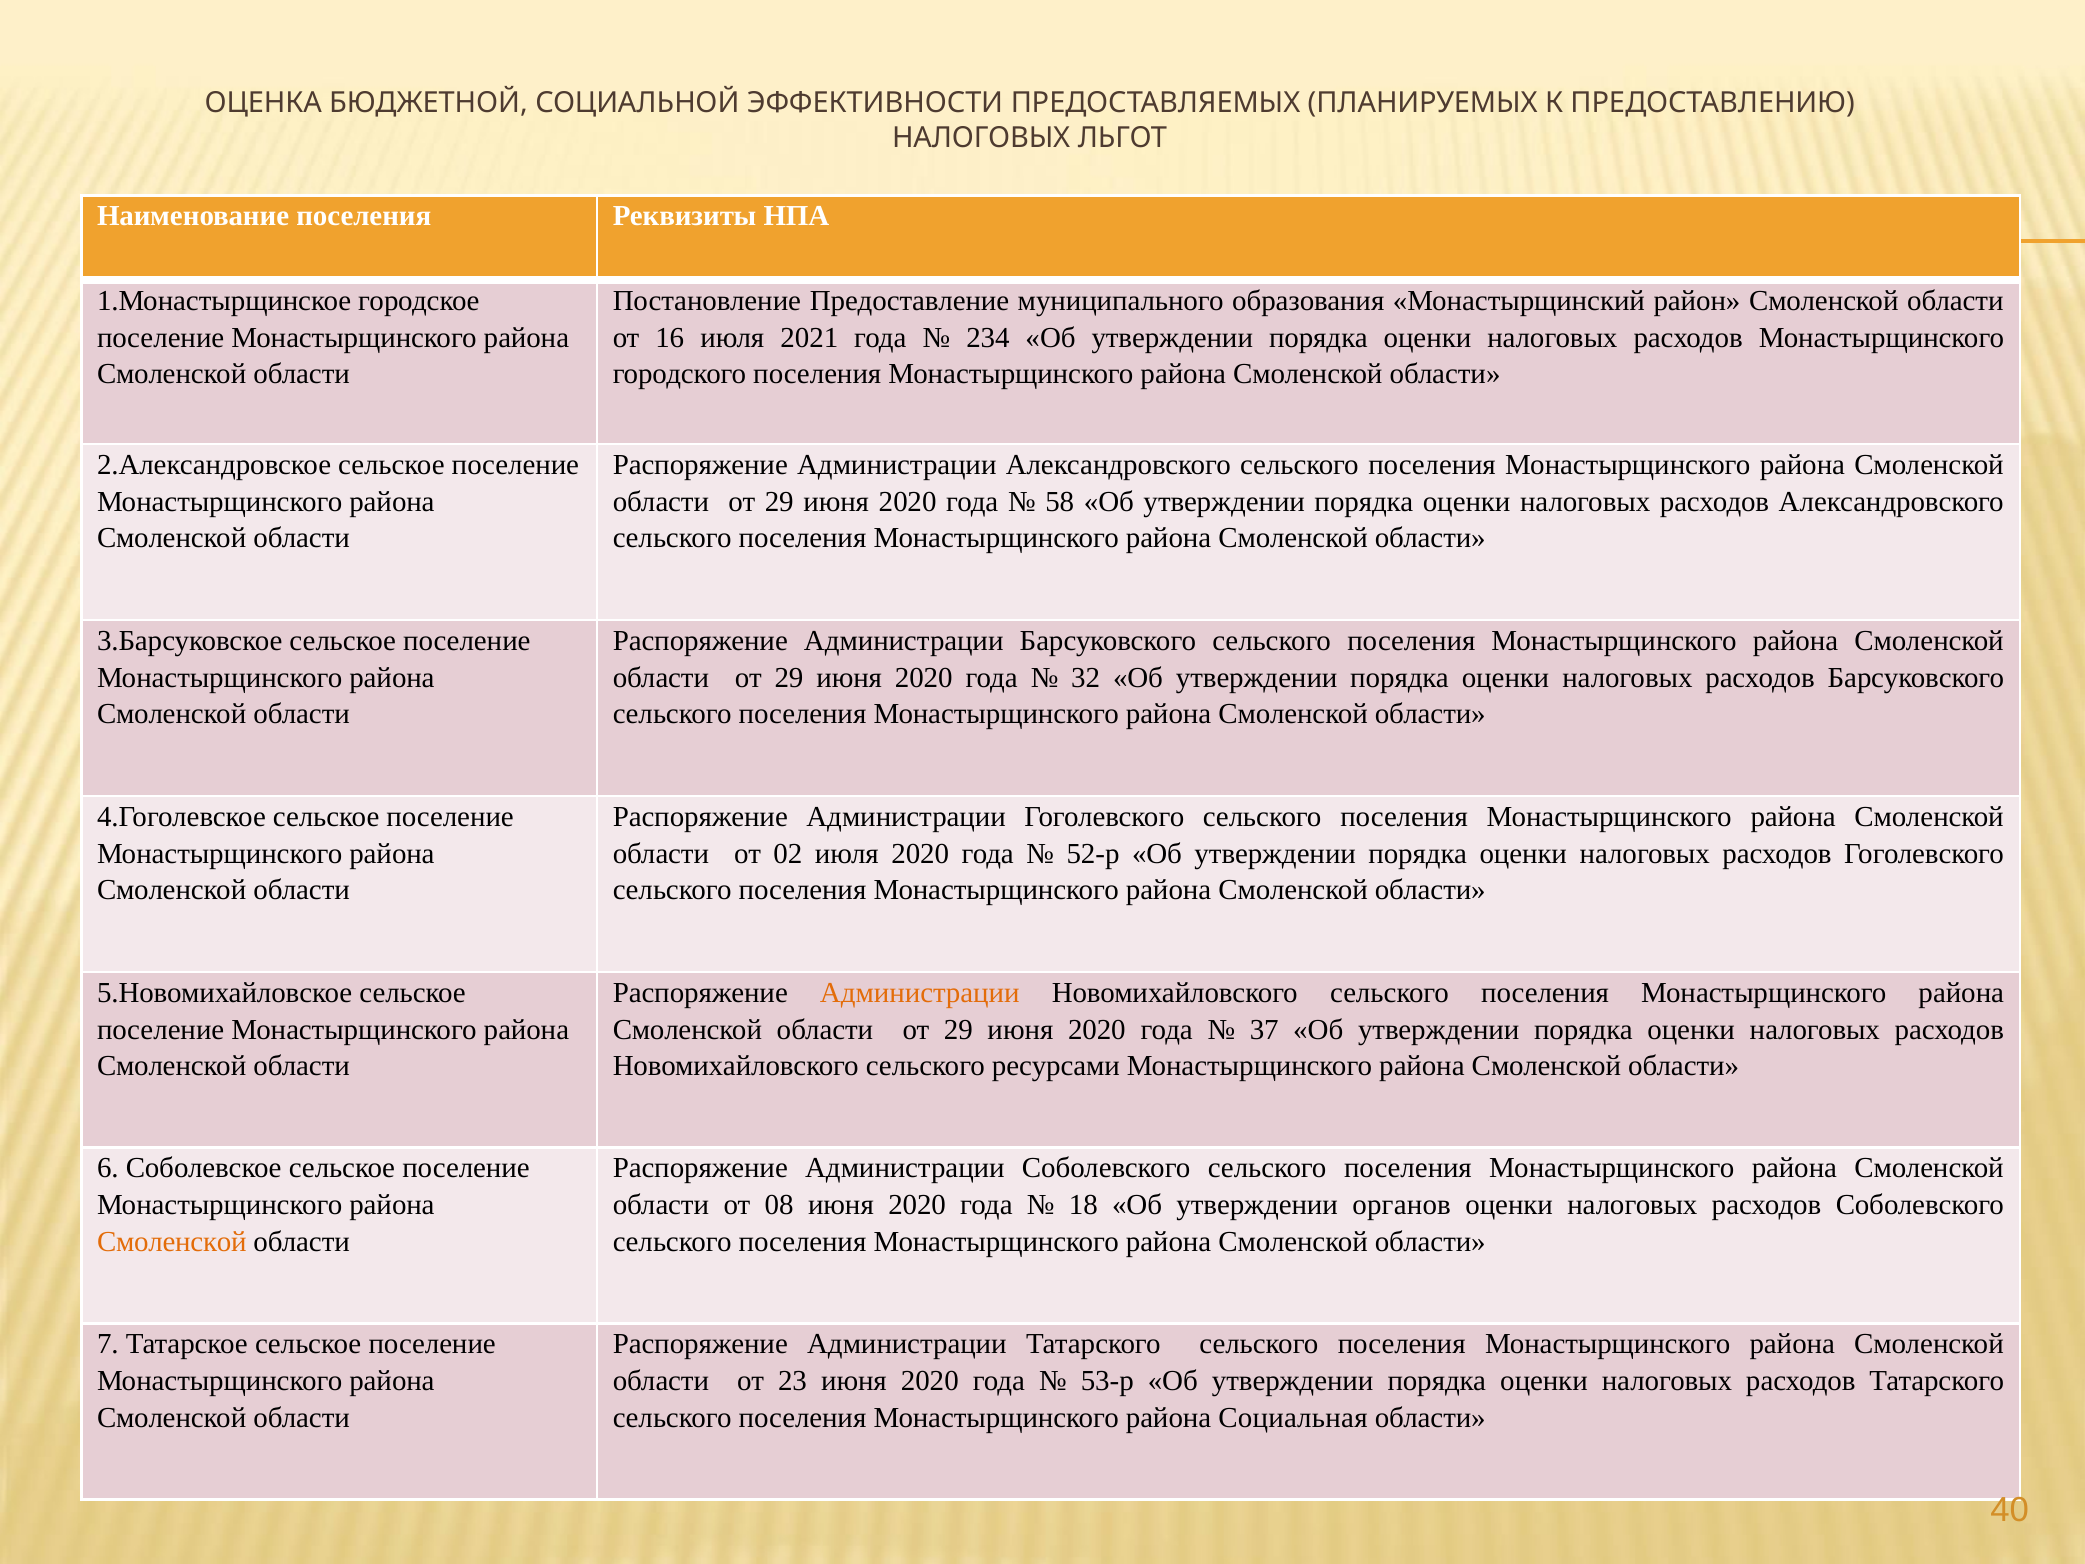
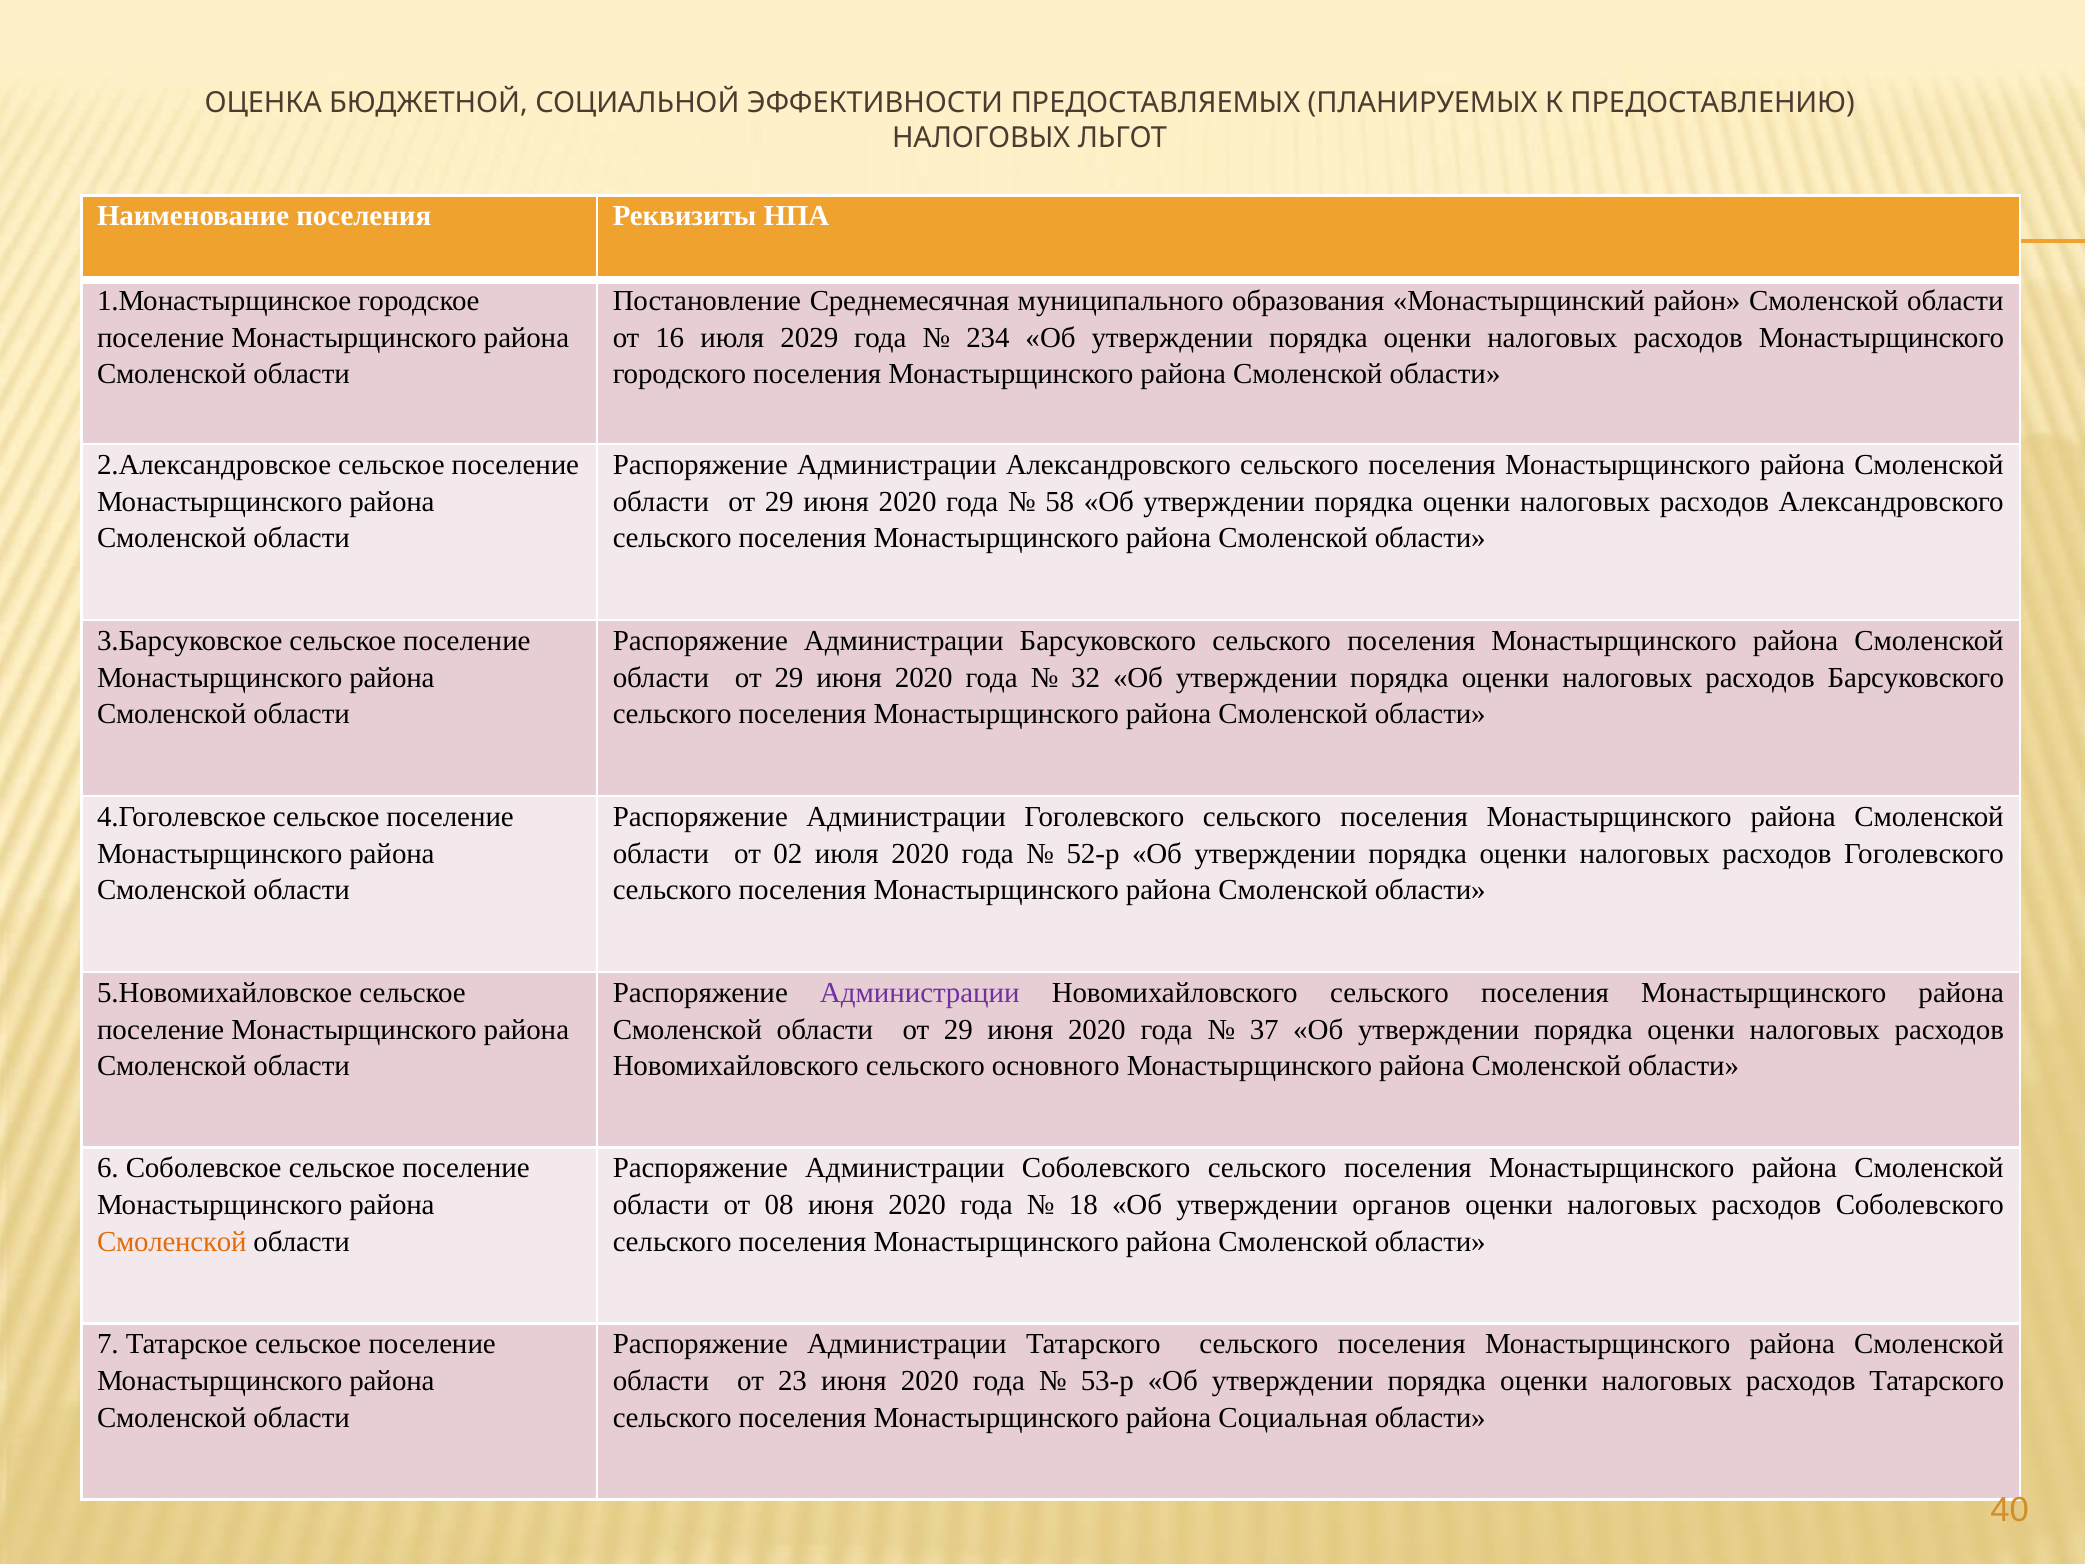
Предоставление: Предоставление -> Среднемесячная
2021: 2021 -> 2029
Администрации at (920, 993) colour: orange -> purple
ресурсами: ресурсами -> основного
